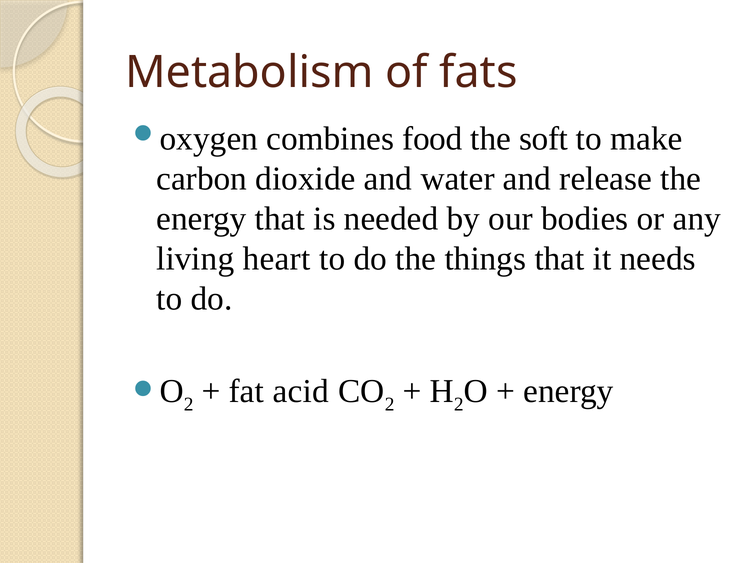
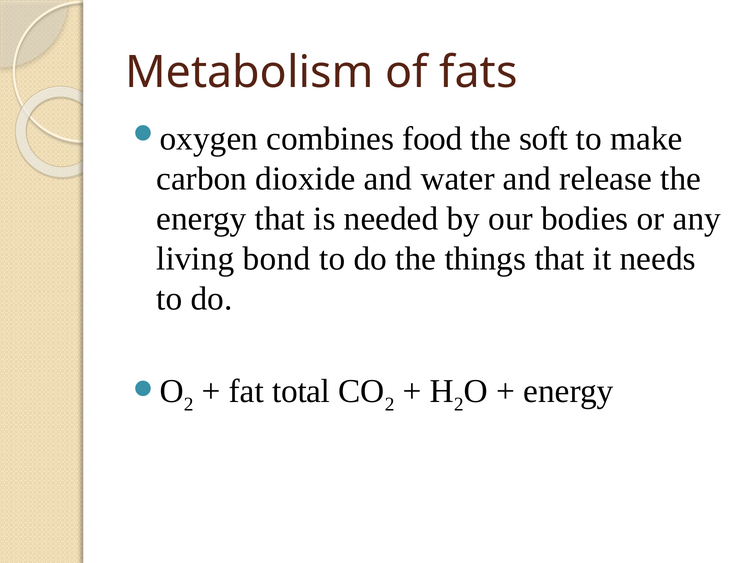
heart: heart -> bond
acid: acid -> total
